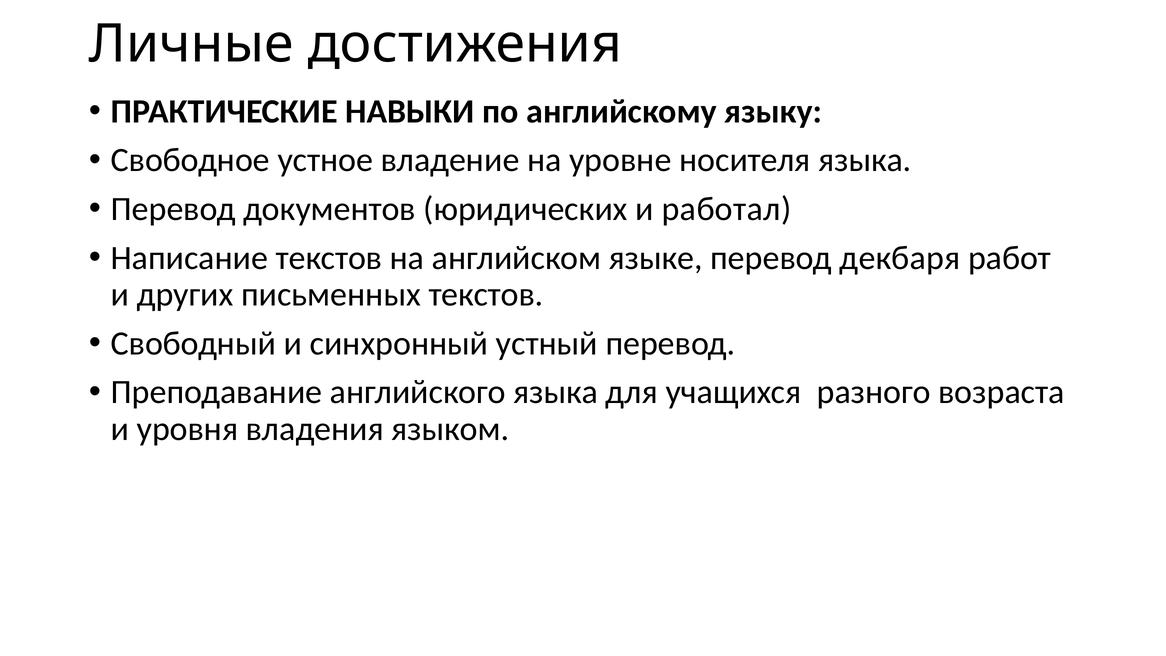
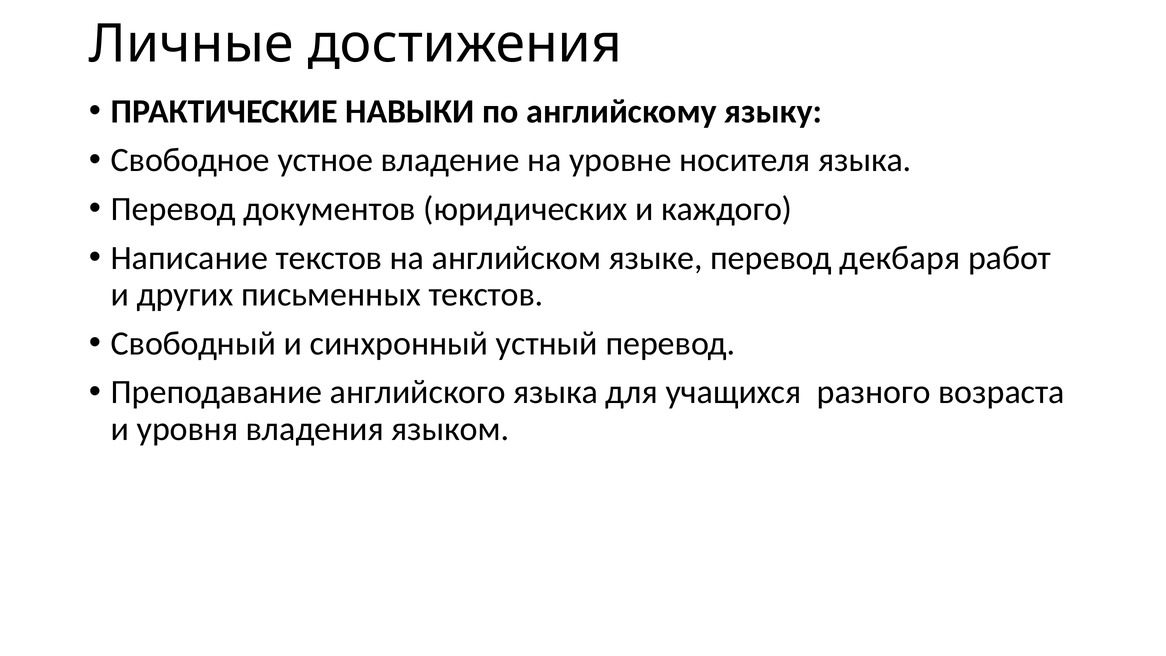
работал: работал -> каждого
